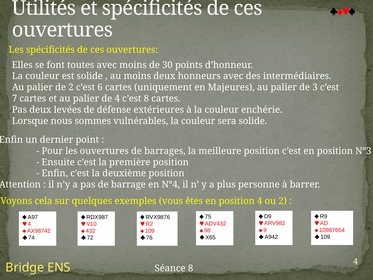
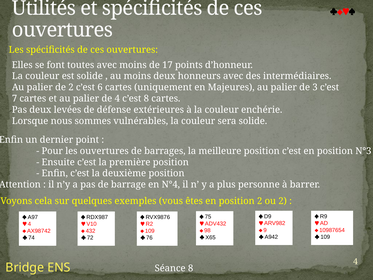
30: 30 -> 17
position 4: 4 -> 2
